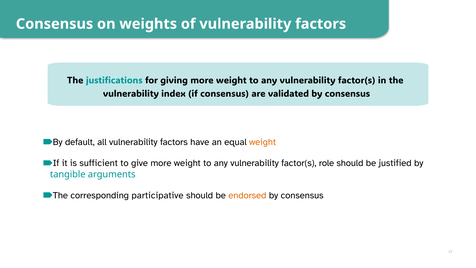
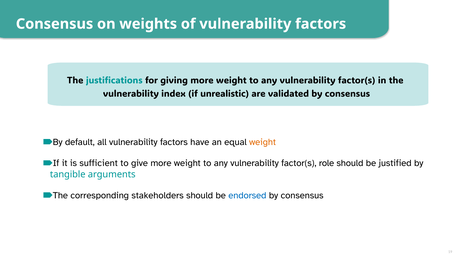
if consensus: consensus -> unrealistic
participative: participative -> stakeholders
endorsed colour: orange -> blue
